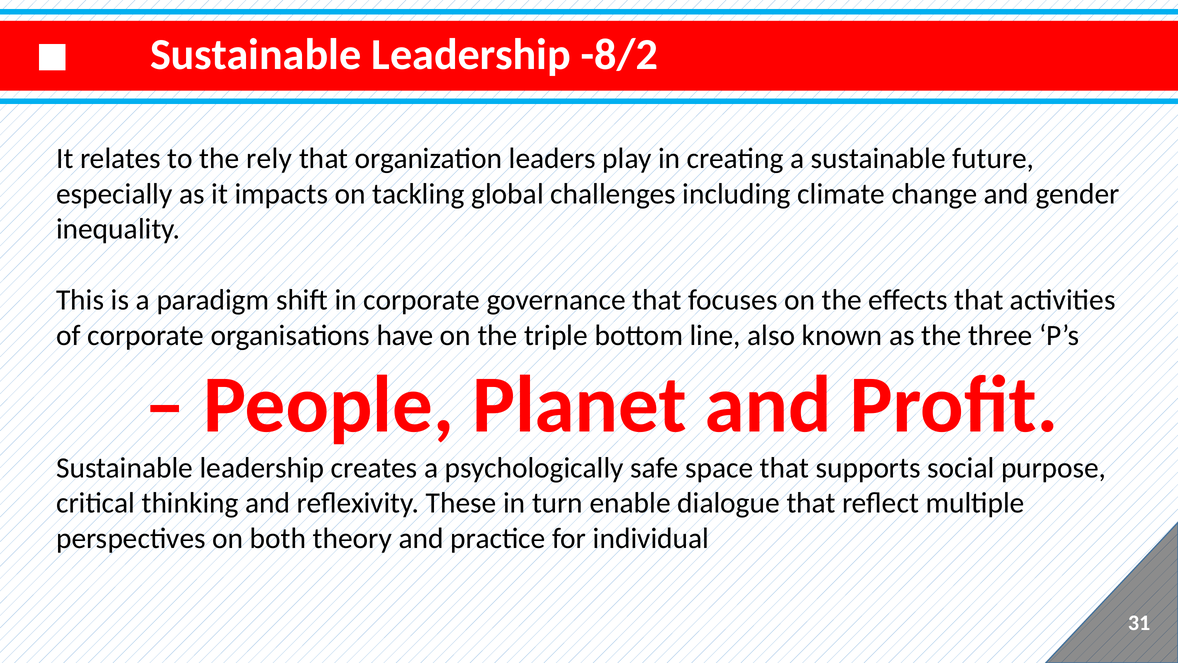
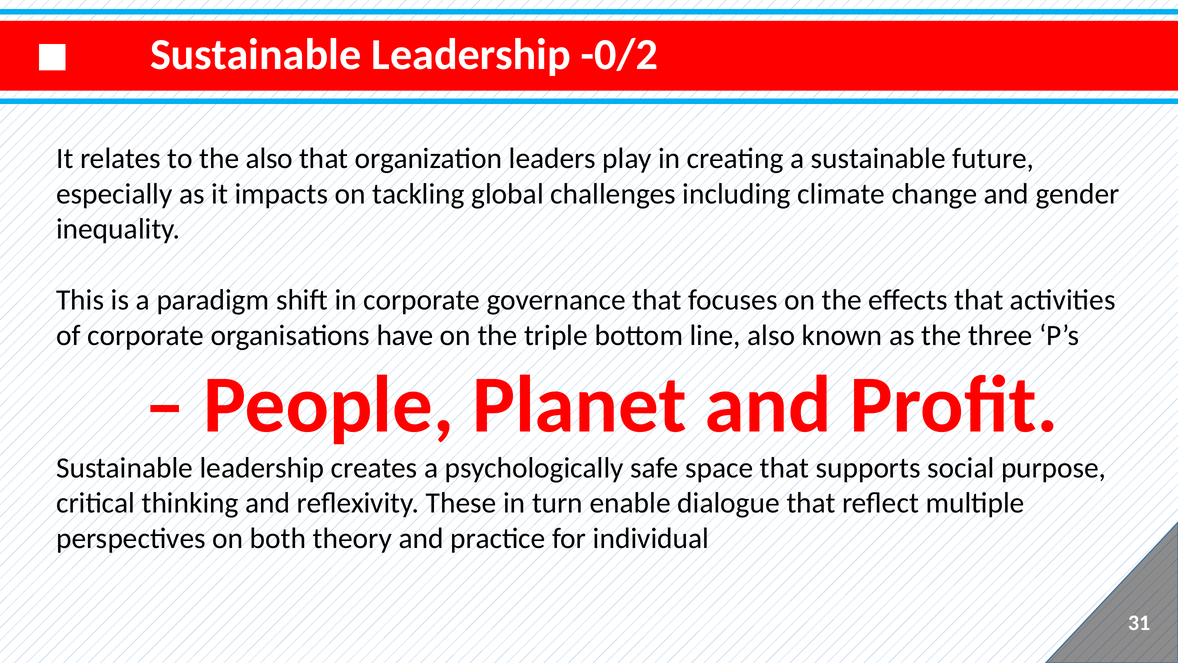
-8/2: -8/2 -> -0/2
the rely: rely -> also
